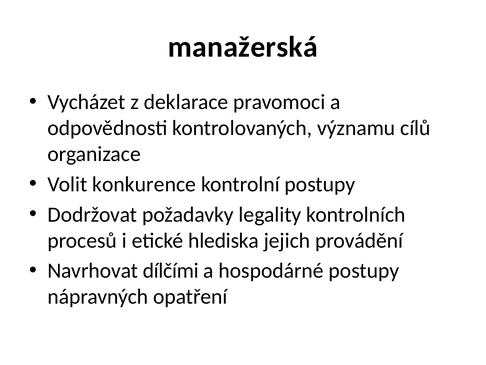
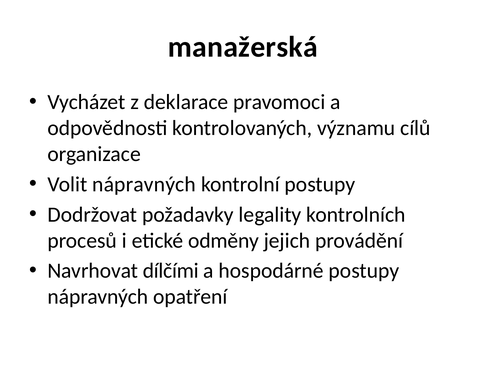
Volit konkurence: konkurence -> nápravných
hlediska: hlediska -> odměny
